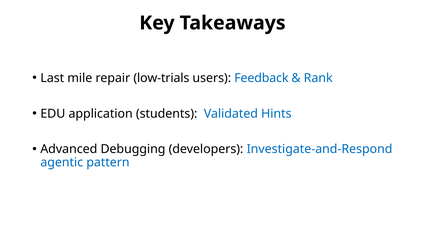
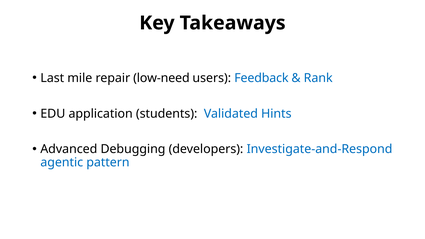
low-trials: low-trials -> low-need
